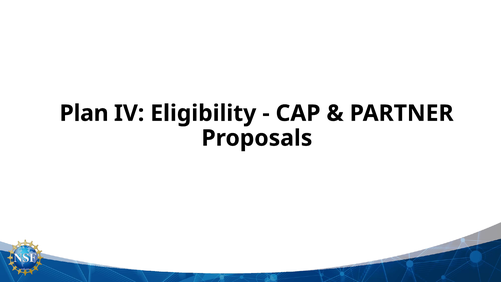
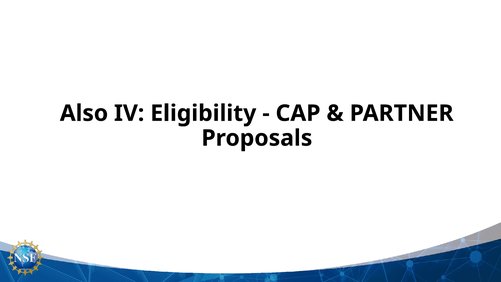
Plan: Plan -> Also
